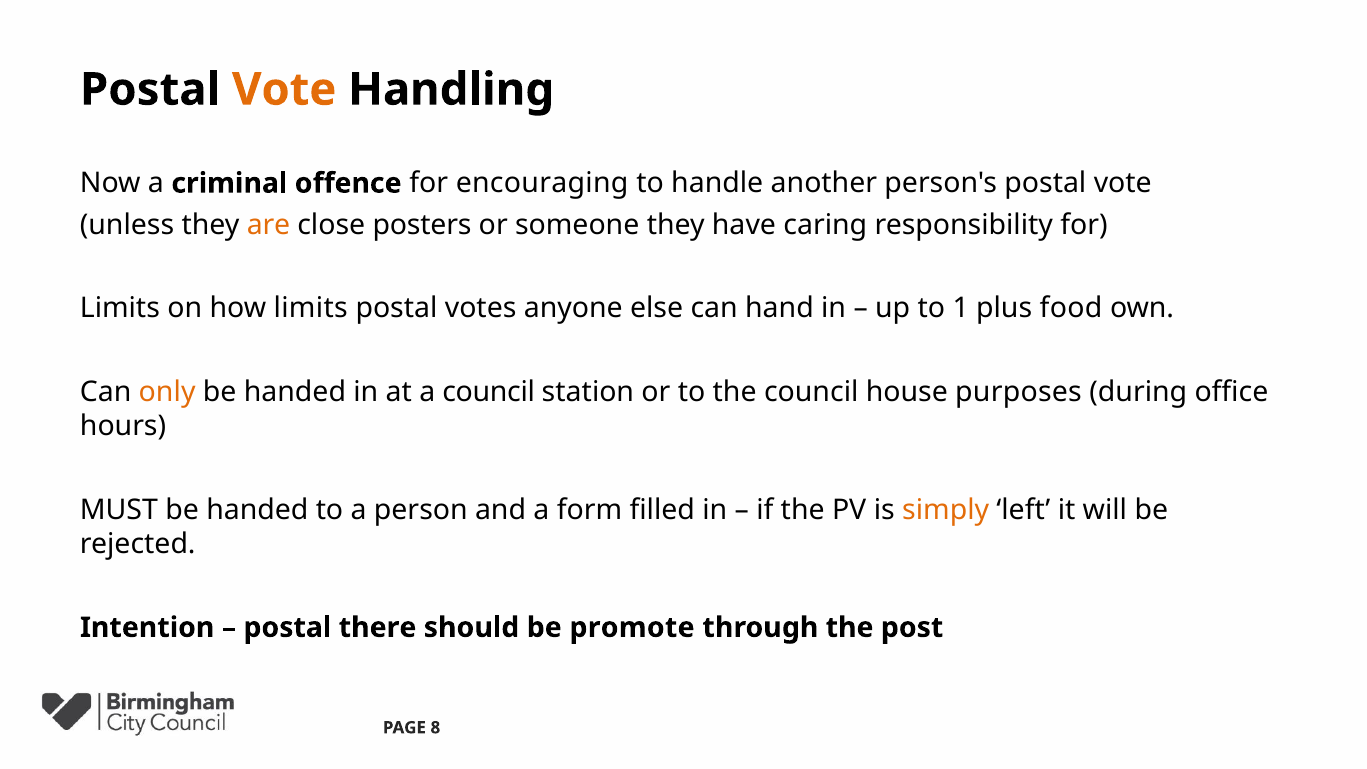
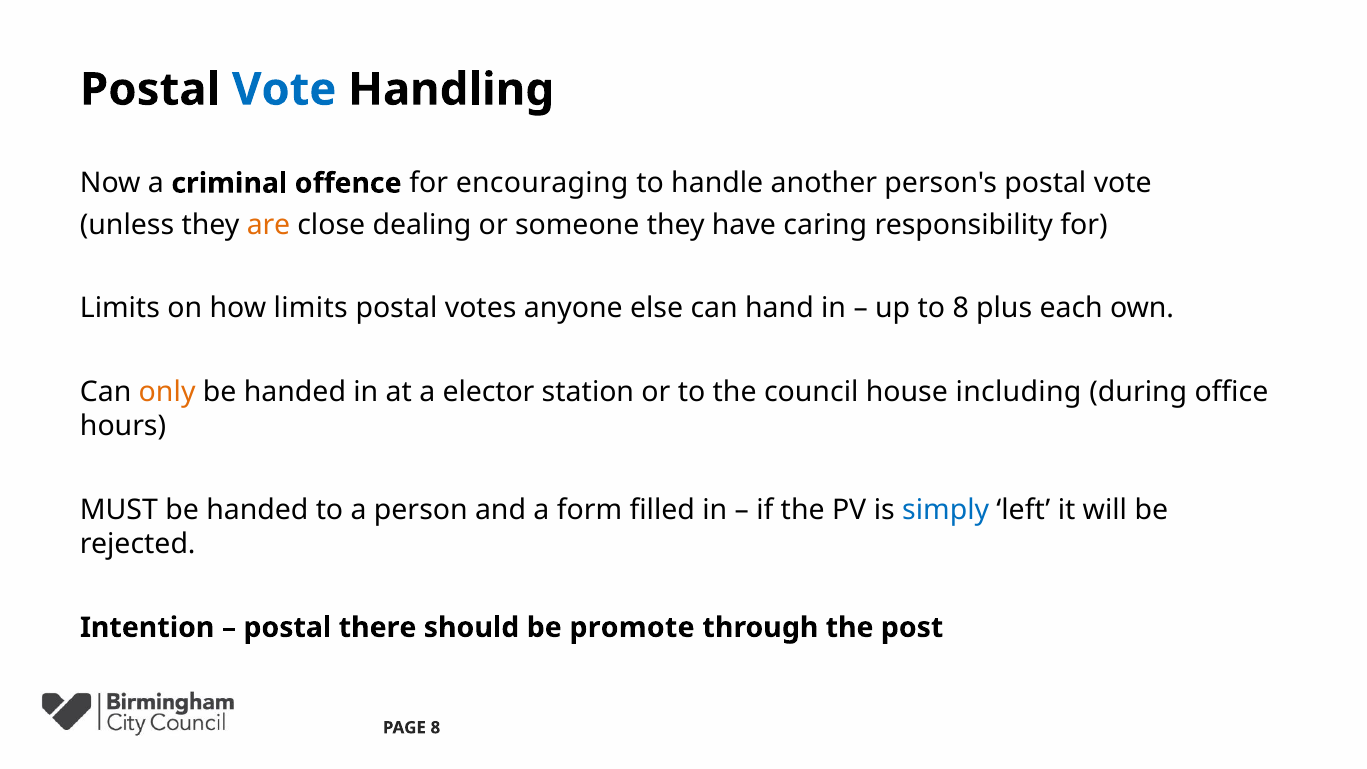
Vote at (284, 90) colour: orange -> blue
posters: posters -> dealing
to 1: 1 -> 8
food: food -> each
a council: council -> elector
purposes: purposes -> including
simply colour: orange -> blue
